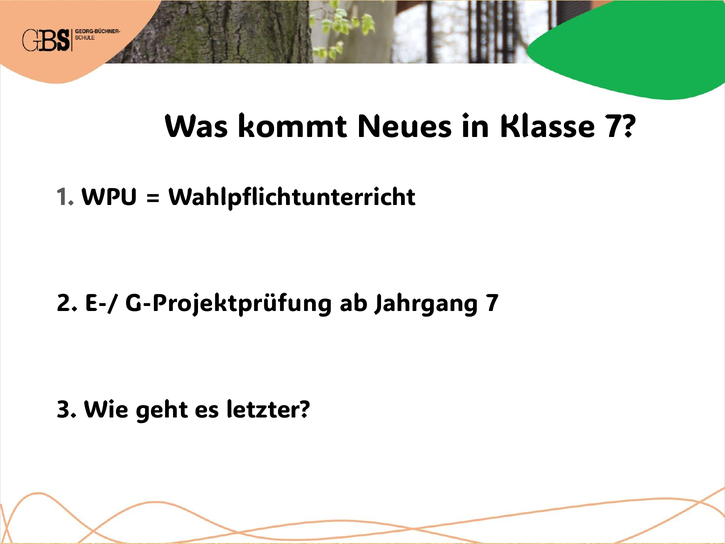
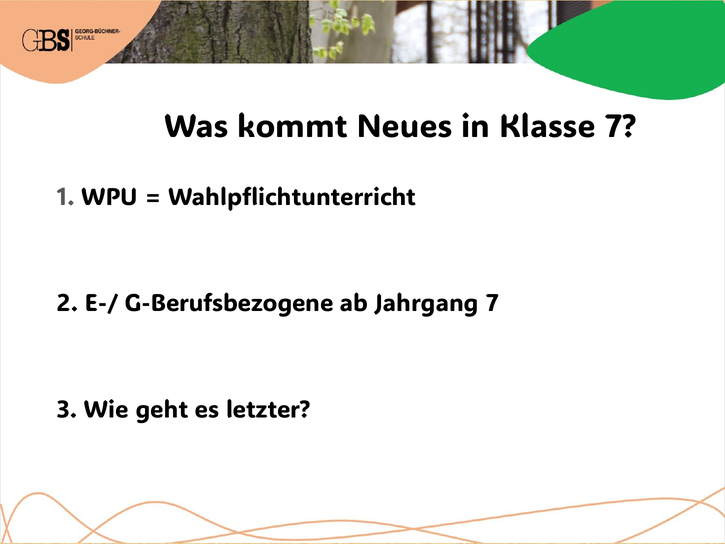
G-Projektprüfung: G-Projektprüfung -> G-Berufsbezogene
